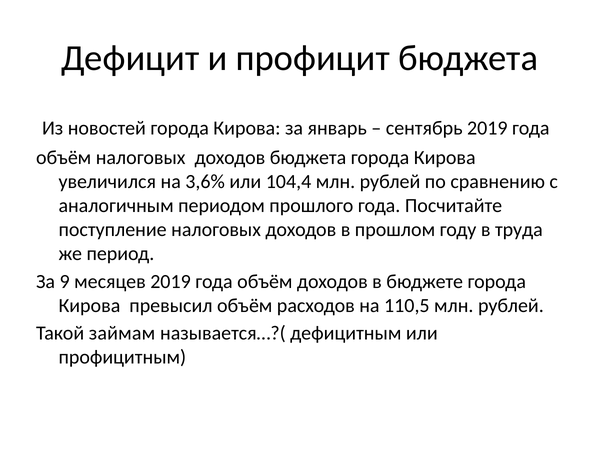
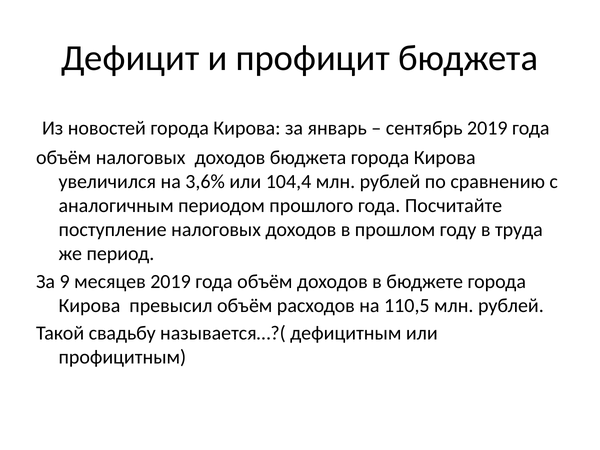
займам: займам -> свадьбу
